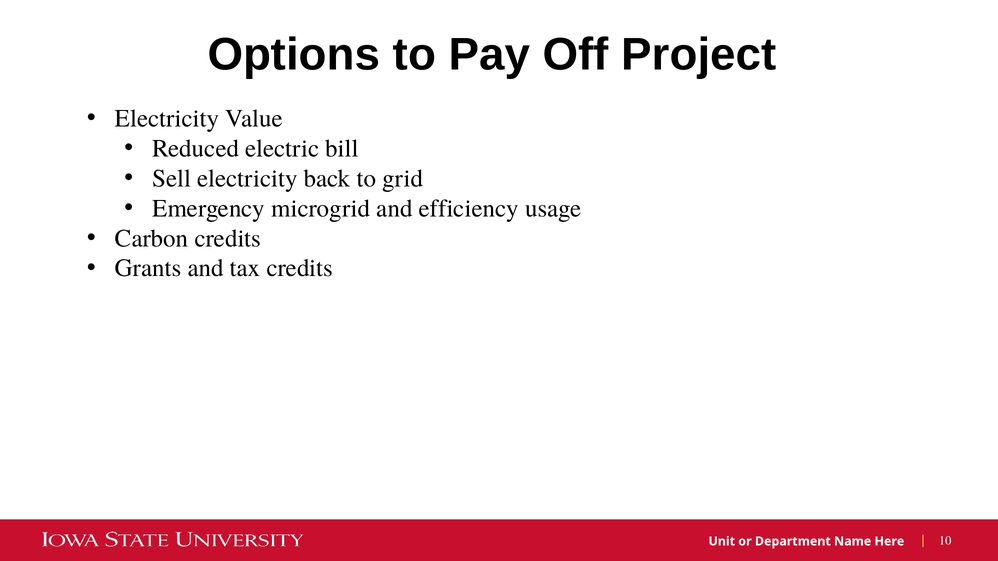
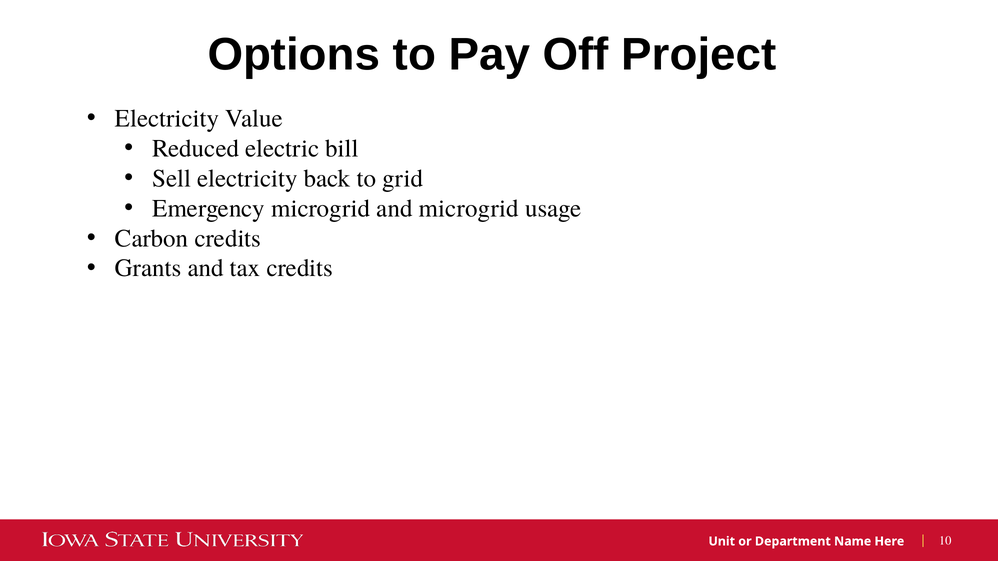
and efficiency: efficiency -> microgrid
